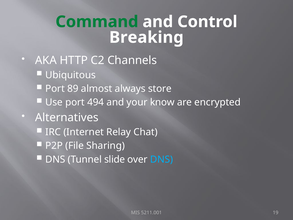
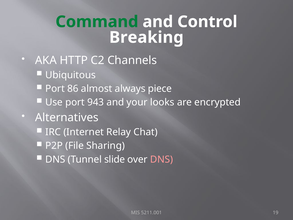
89: 89 -> 86
store: store -> piece
494: 494 -> 943
know: know -> looks
DNS at (162, 159) colour: light blue -> pink
